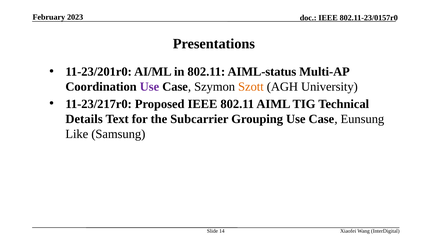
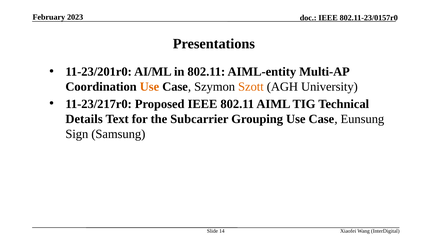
AIML-status: AIML-status -> AIML-entity
Use at (149, 87) colour: purple -> orange
Like: Like -> Sign
